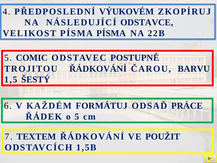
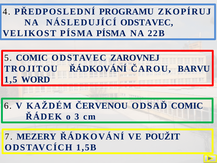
VÝUKOVÉM: VÝUKOVÉM -> PROGRAMU
NÁSLEDUJÍCÍ ODSTAVCE: ODSTAVCE -> ODSTAVEC
POSTUPNĚ: POSTUPNĚ -> ZAROVNEJ
ŠESTÝ: ŠESTÝ -> WORD
FORMÁTUJ: FORMÁTUJ -> ČERVENOU
ODSAĎ PRÁCE: PRÁCE -> COMIC
o 5: 5 -> 3
TEXTEM: TEXTEM -> MEZERY
